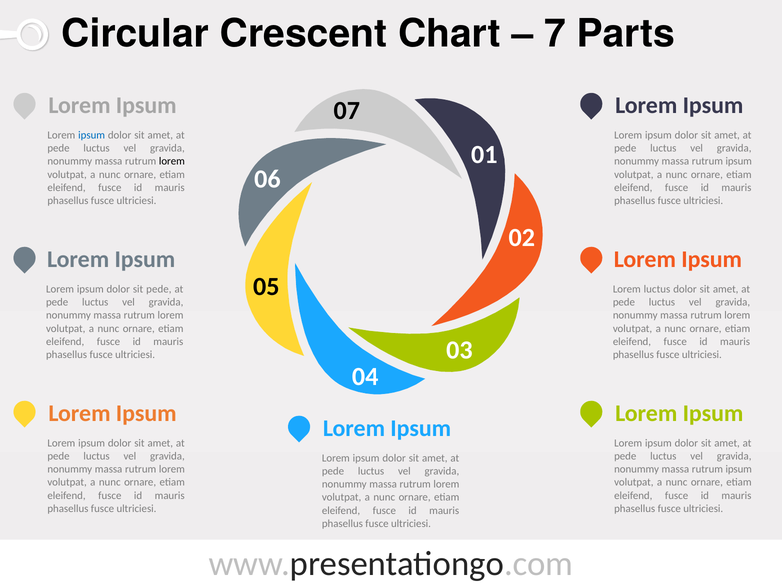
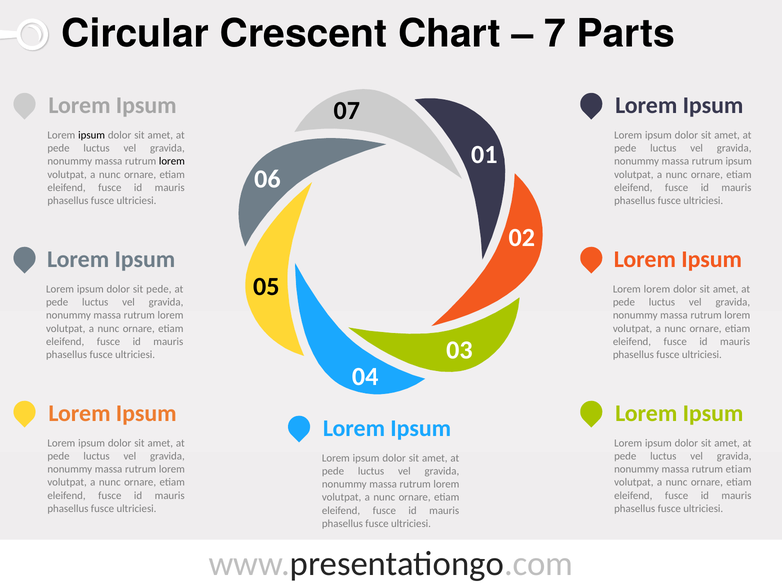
ipsum at (92, 135) colour: blue -> black
Lorem luctus: luctus -> lorem
ipsum at (739, 469): ipsum -> etiam
